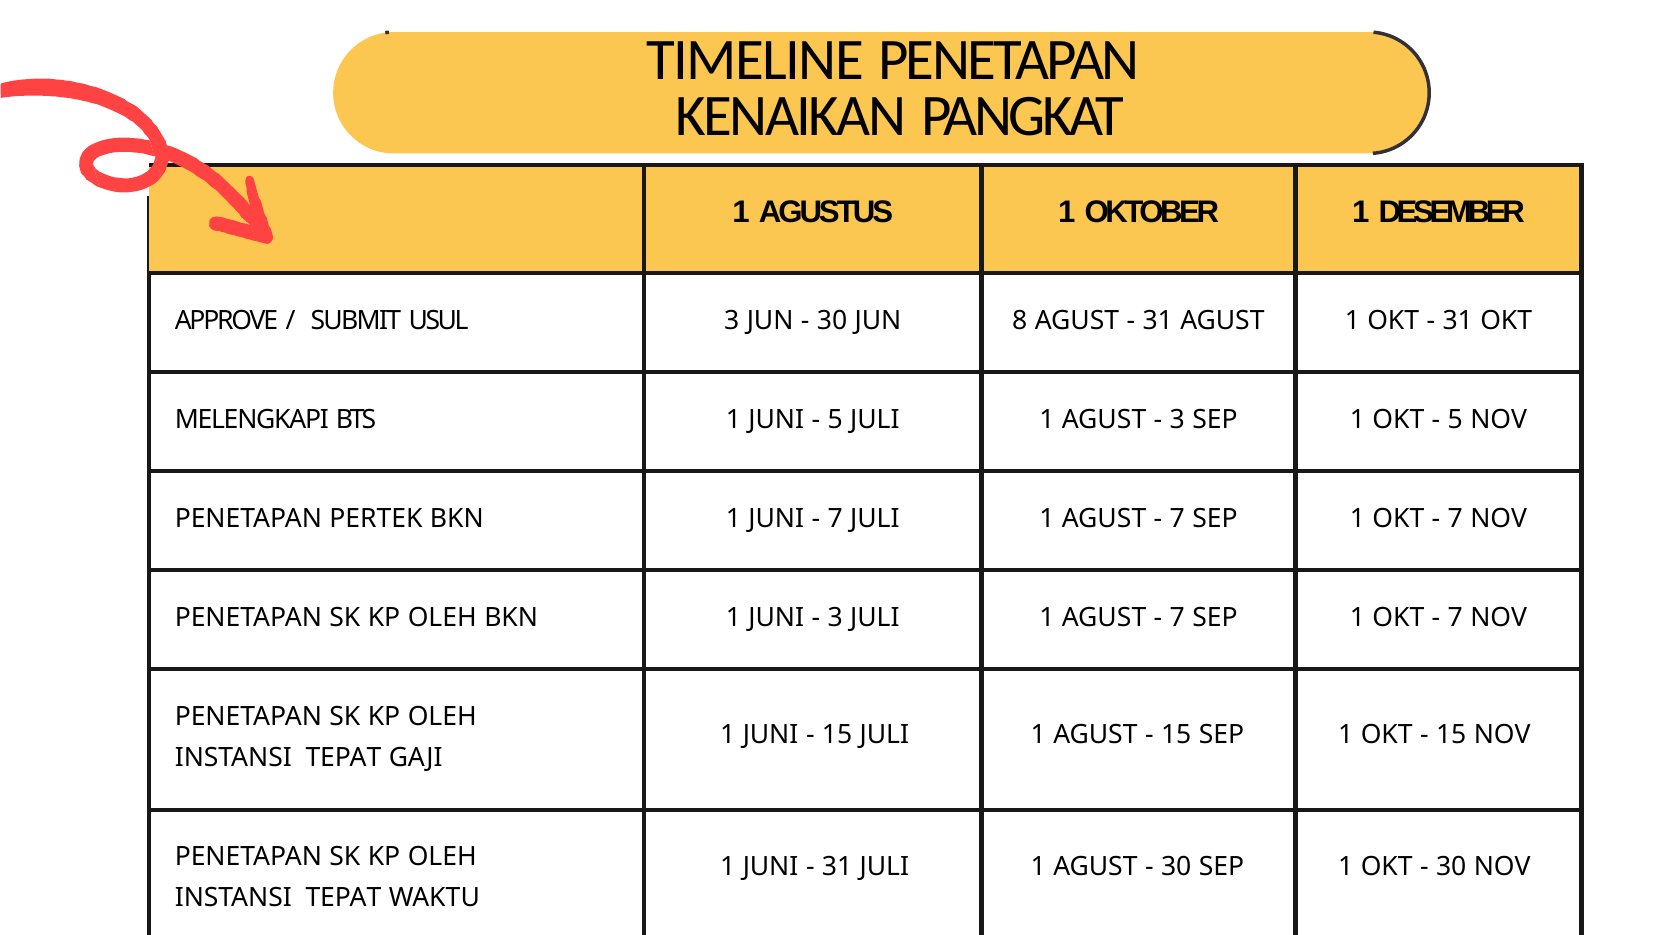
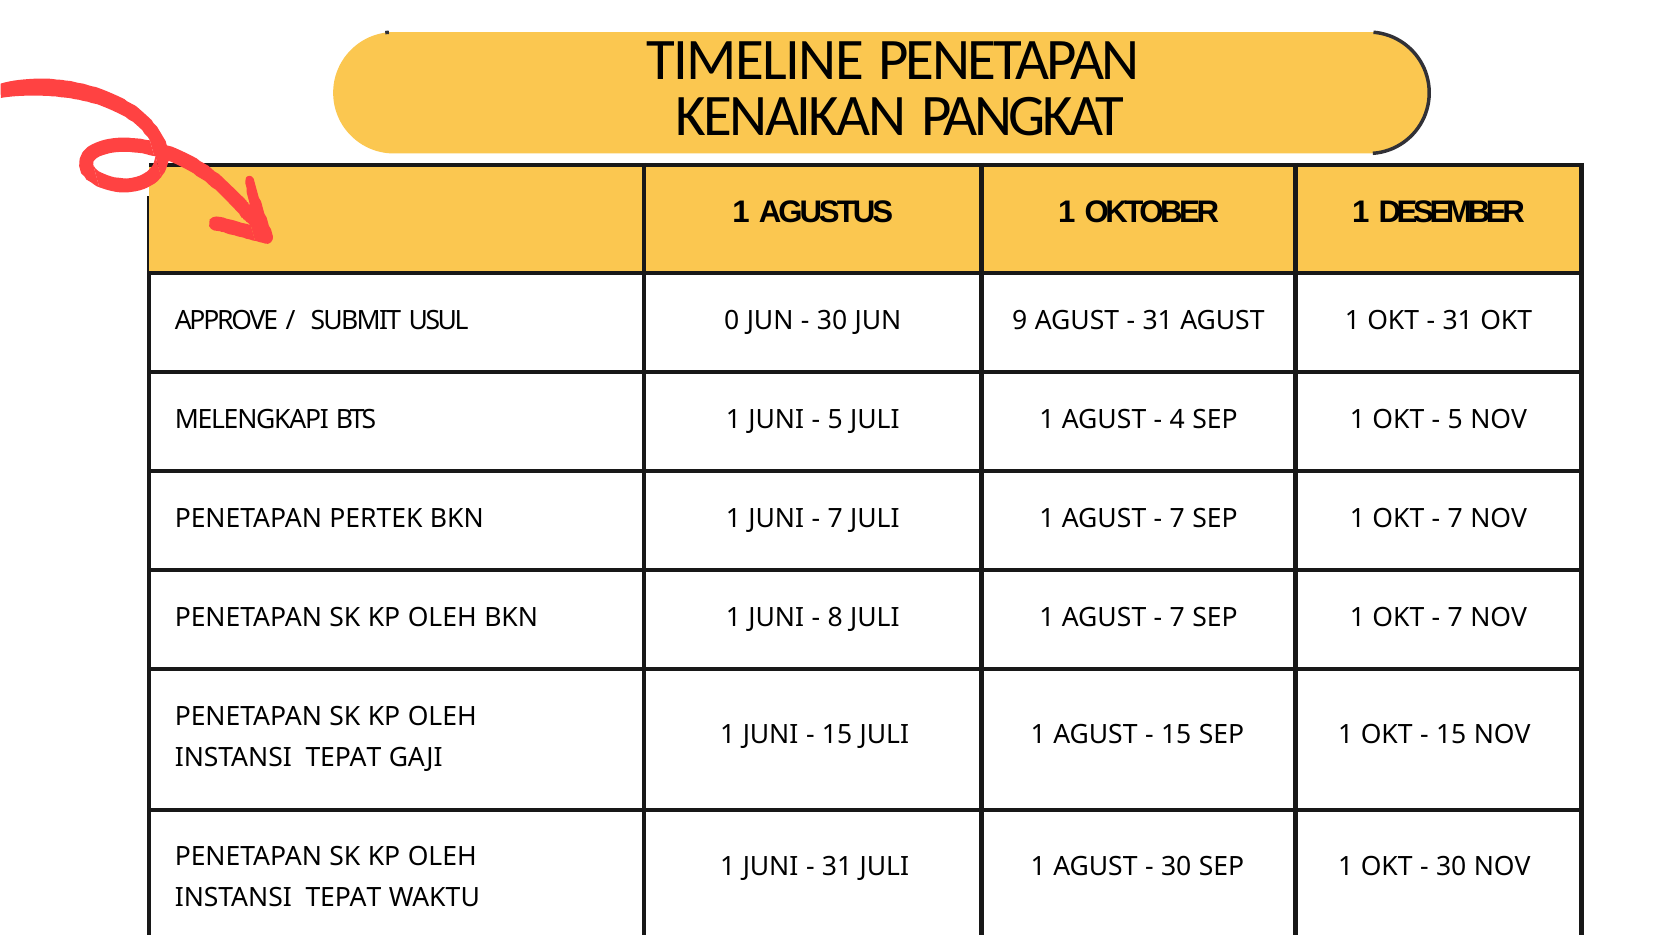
USUL 3: 3 -> 0
8: 8 -> 9
3 at (1177, 420): 3 -> 4
3 at (835, 617): 3 -> 8
